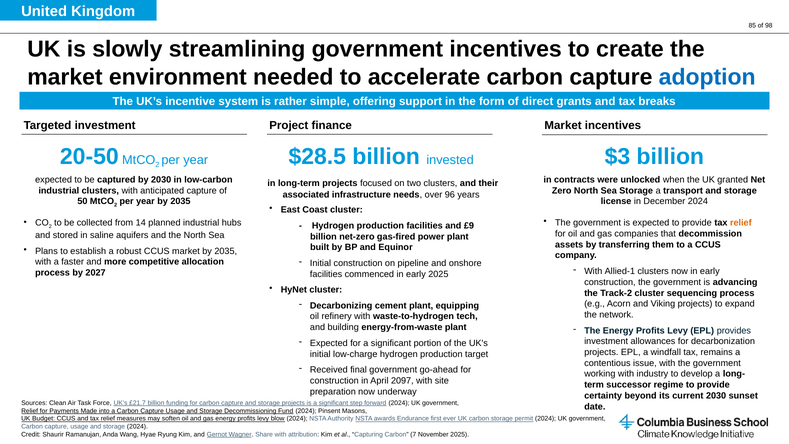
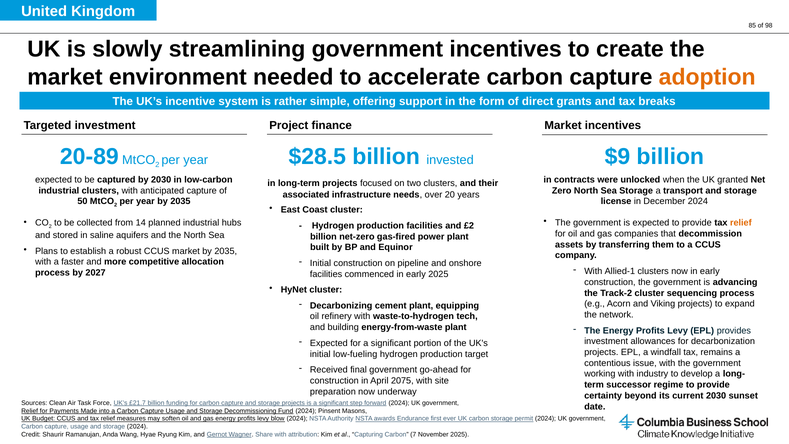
adoption colour: blue -> orange
$3: $3 -> $9
20-50: 20-50 -> 20-89
96: 96 -> 20
£9: £9 -> £2
low-charge: low-charge -> low-fueling
2097: 2097 -> 2075
